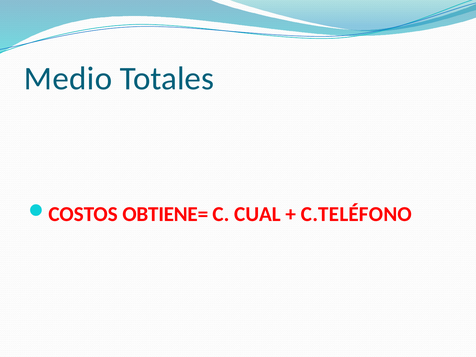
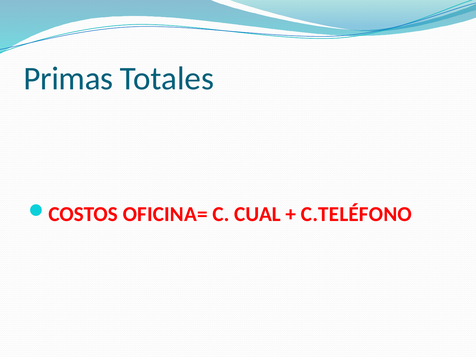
Medio: Medio -> Primas
OBTIENE=: OBTIENE= -> OFICINA=
